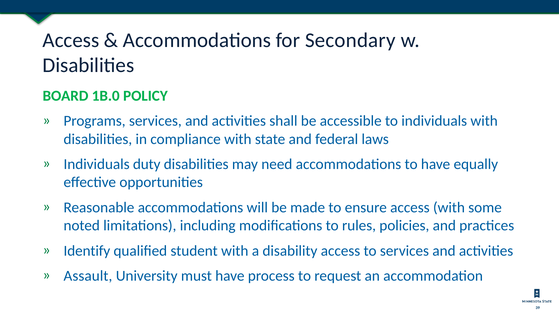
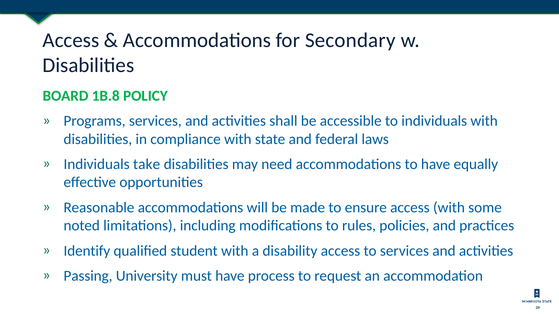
1B.0: 1B.0 -> 1B.8
duty: duty -> take
Assault: Assault -> Passing
